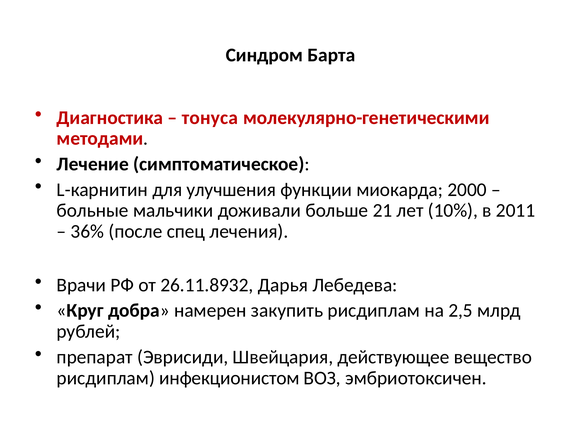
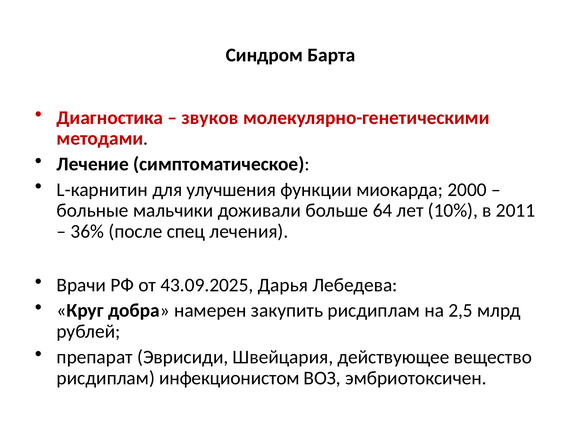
тонуса: тонуса -> звуков
21: 21 -> 64
26.11.8932: 26.11.8932 -> 43.09.2025
